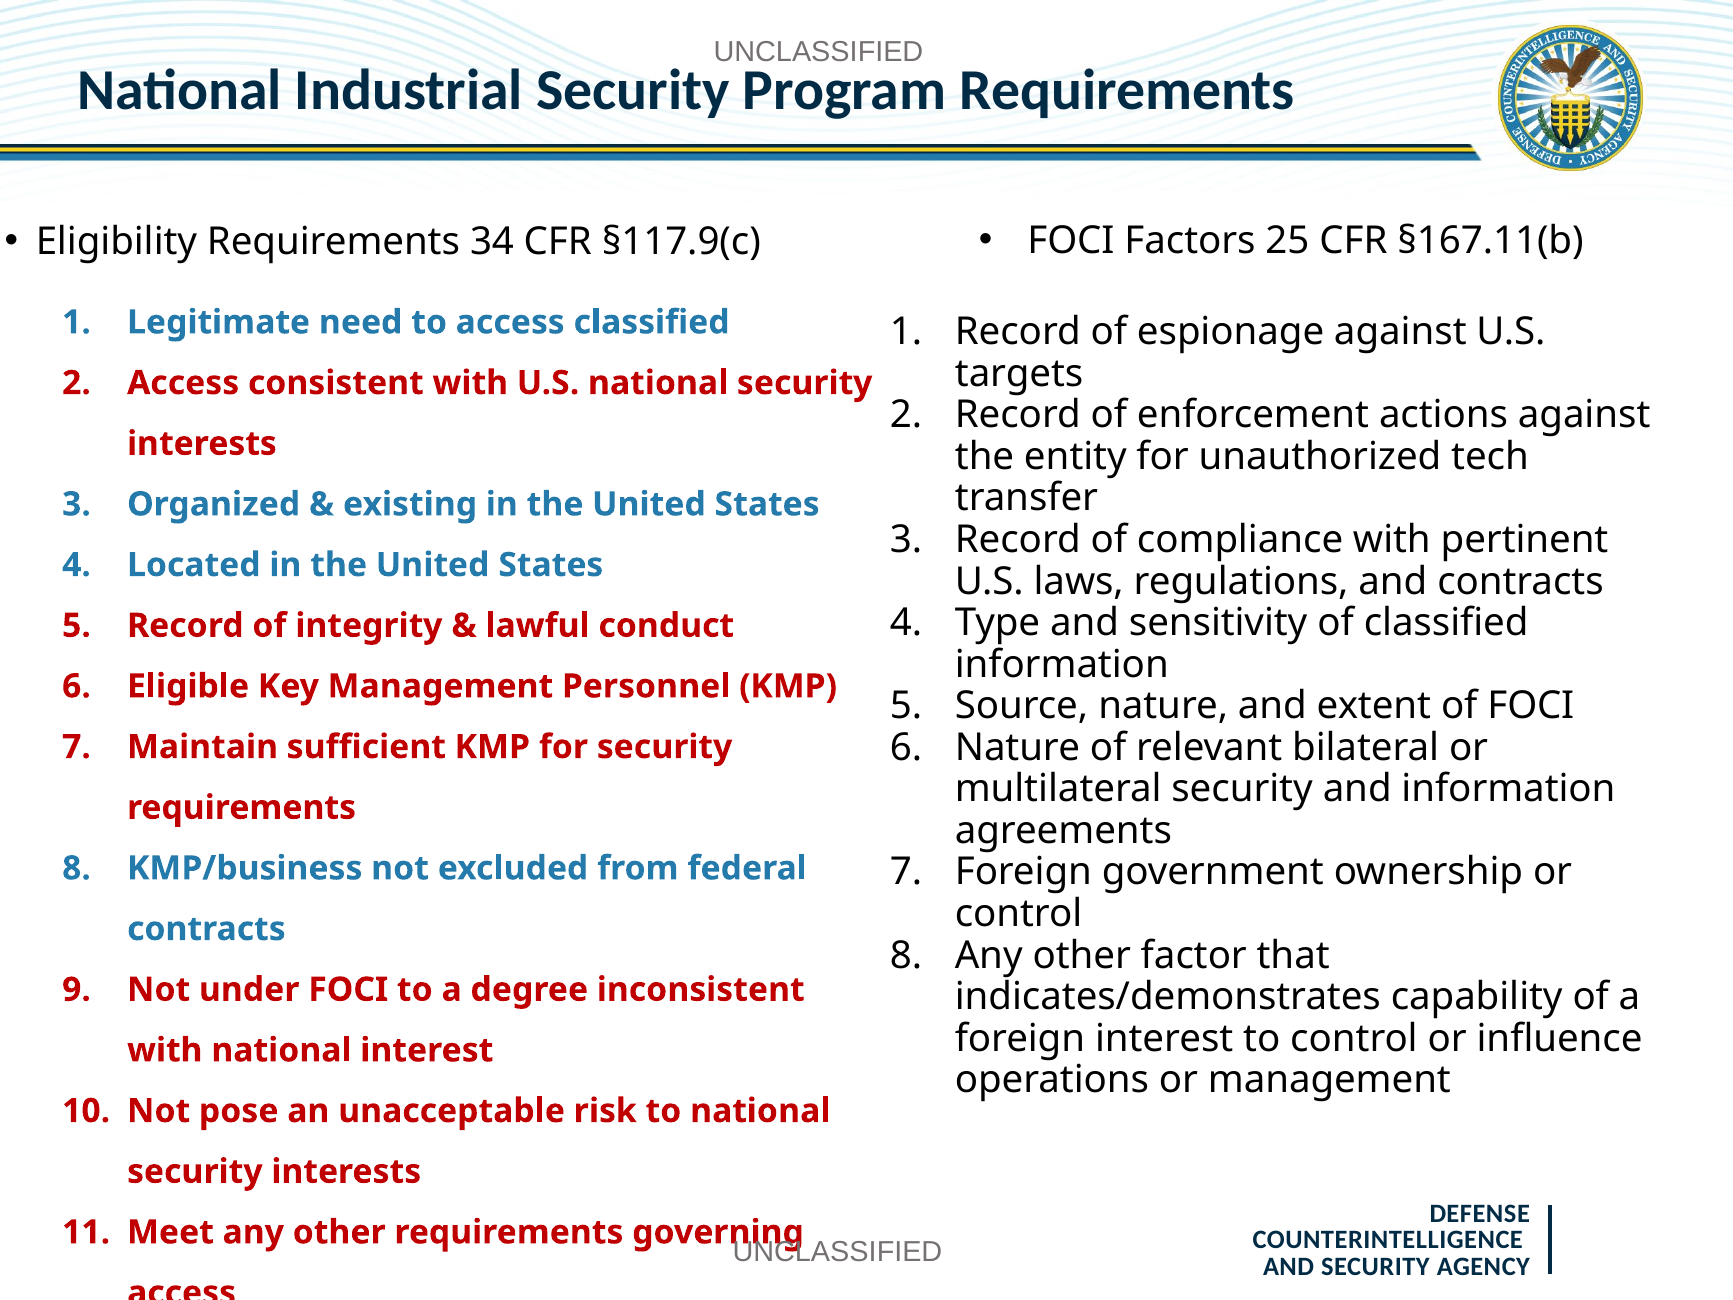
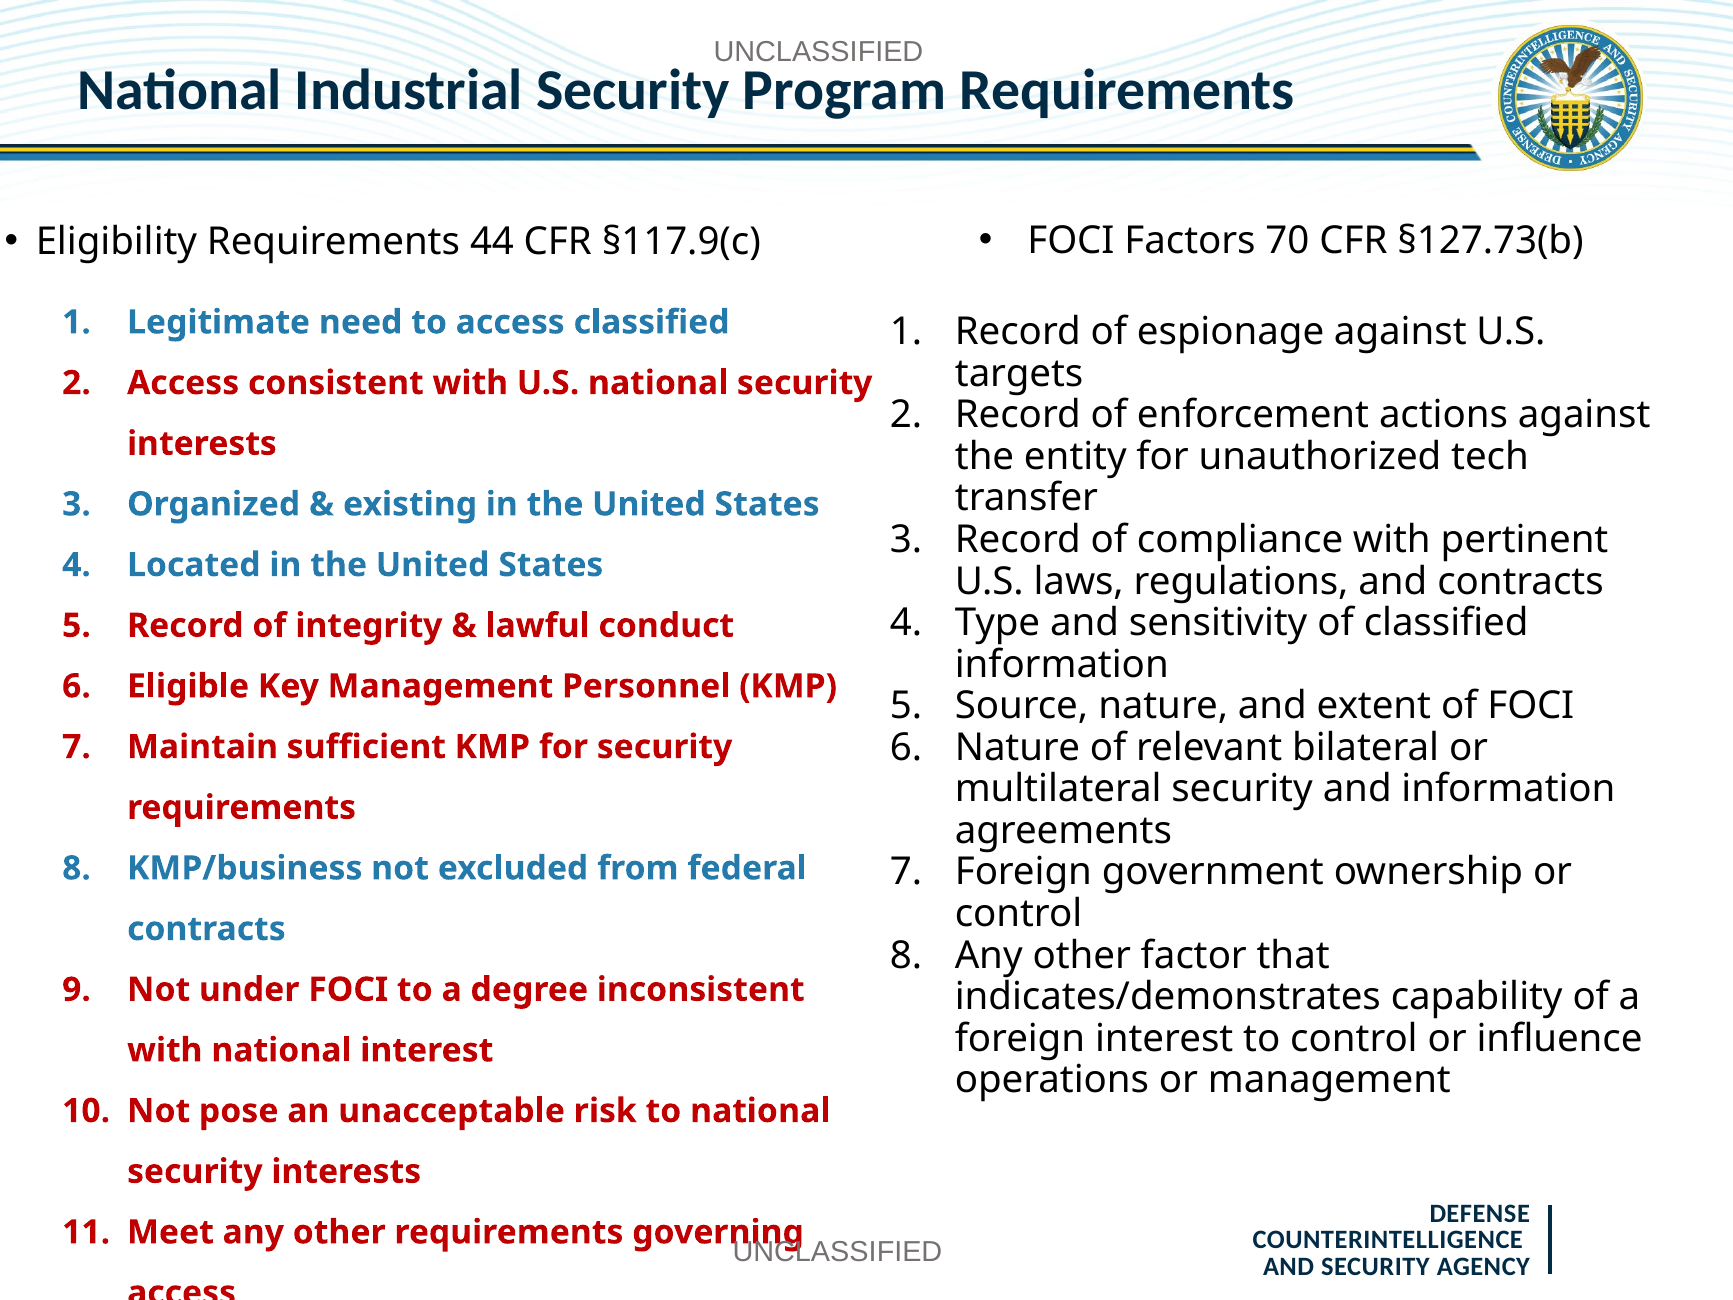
25: 25 -> 70
§167.11(b: §167.11(b -> §127.73(b
34: 34 -> 44
